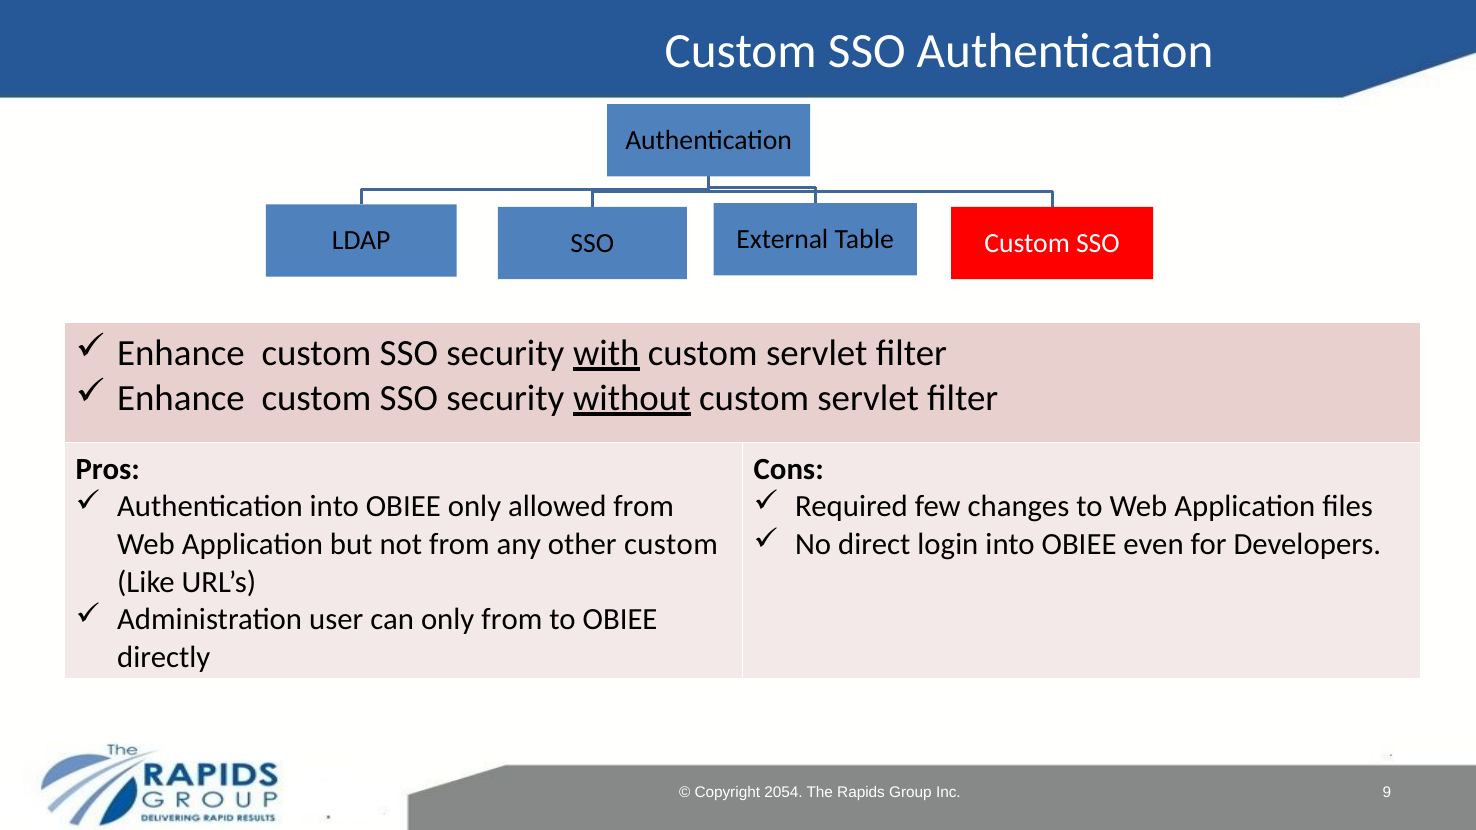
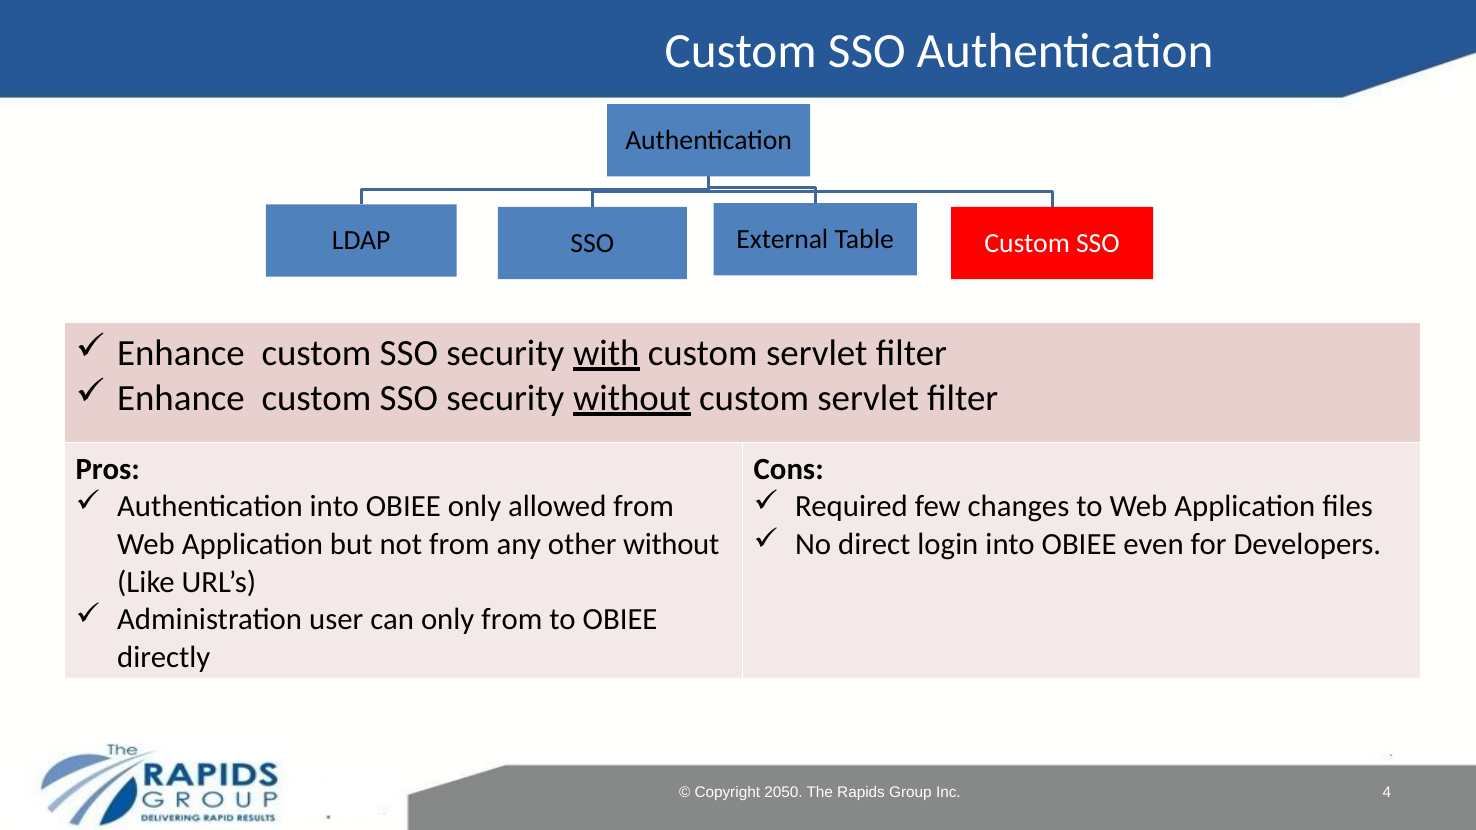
other custom: custom -> without
2054: 2054 -> 2050
9: 9 -> 4
